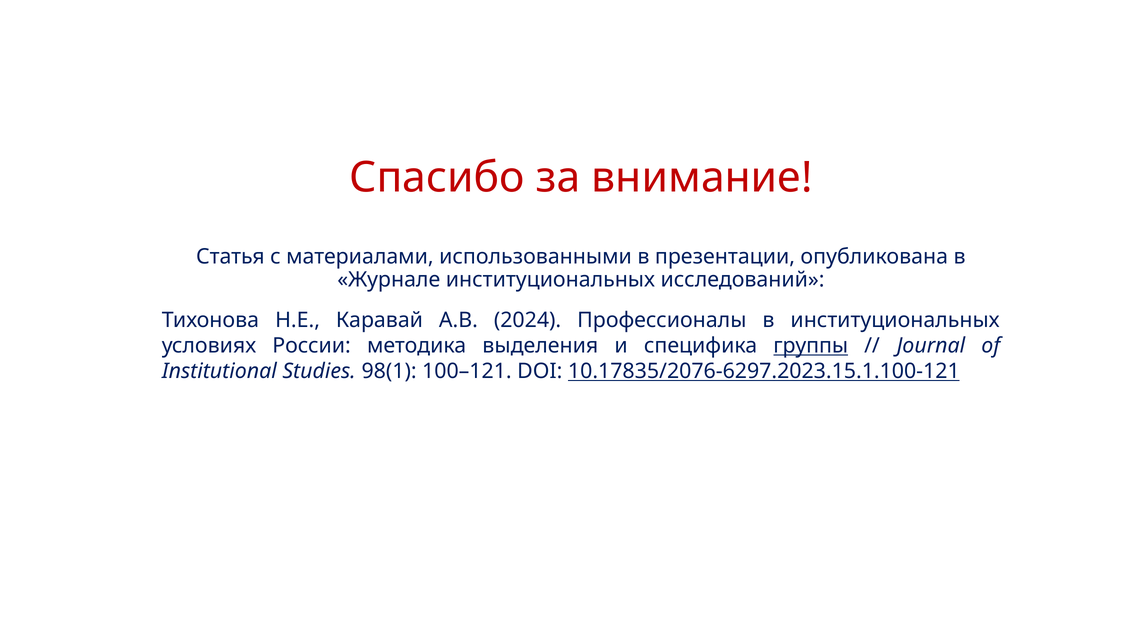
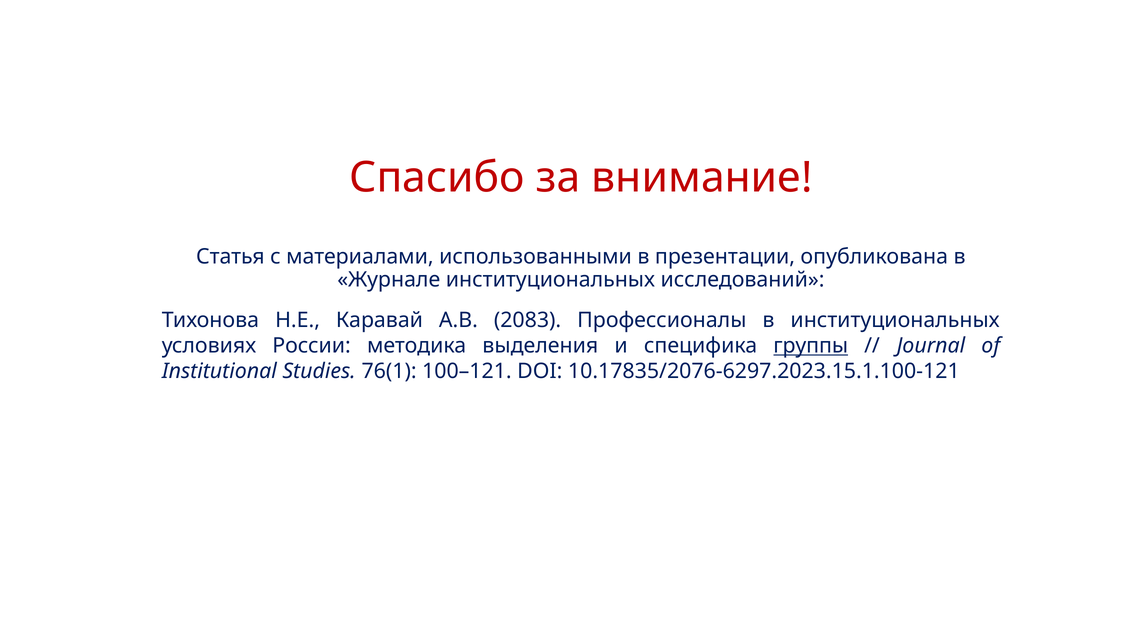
2024: 2024 -> 2083
98(1: 98(1 -> 76(1
10.17835/2076-6297.2023.15.1.100-121 underline: present -> none
